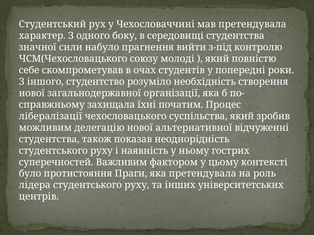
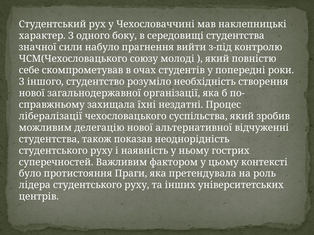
мав претендувала: претендувала -> наклепницькі
початим: початим -> нездатні
